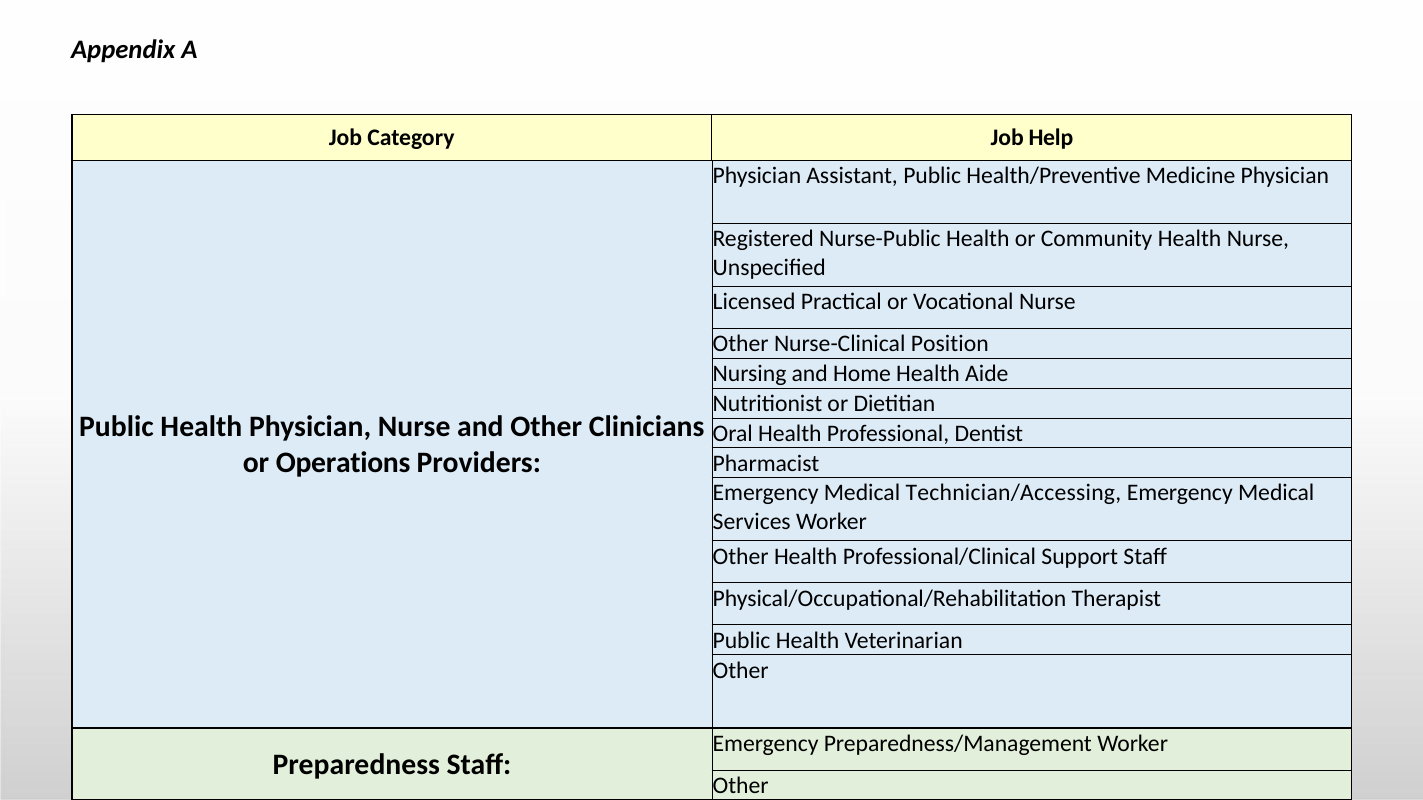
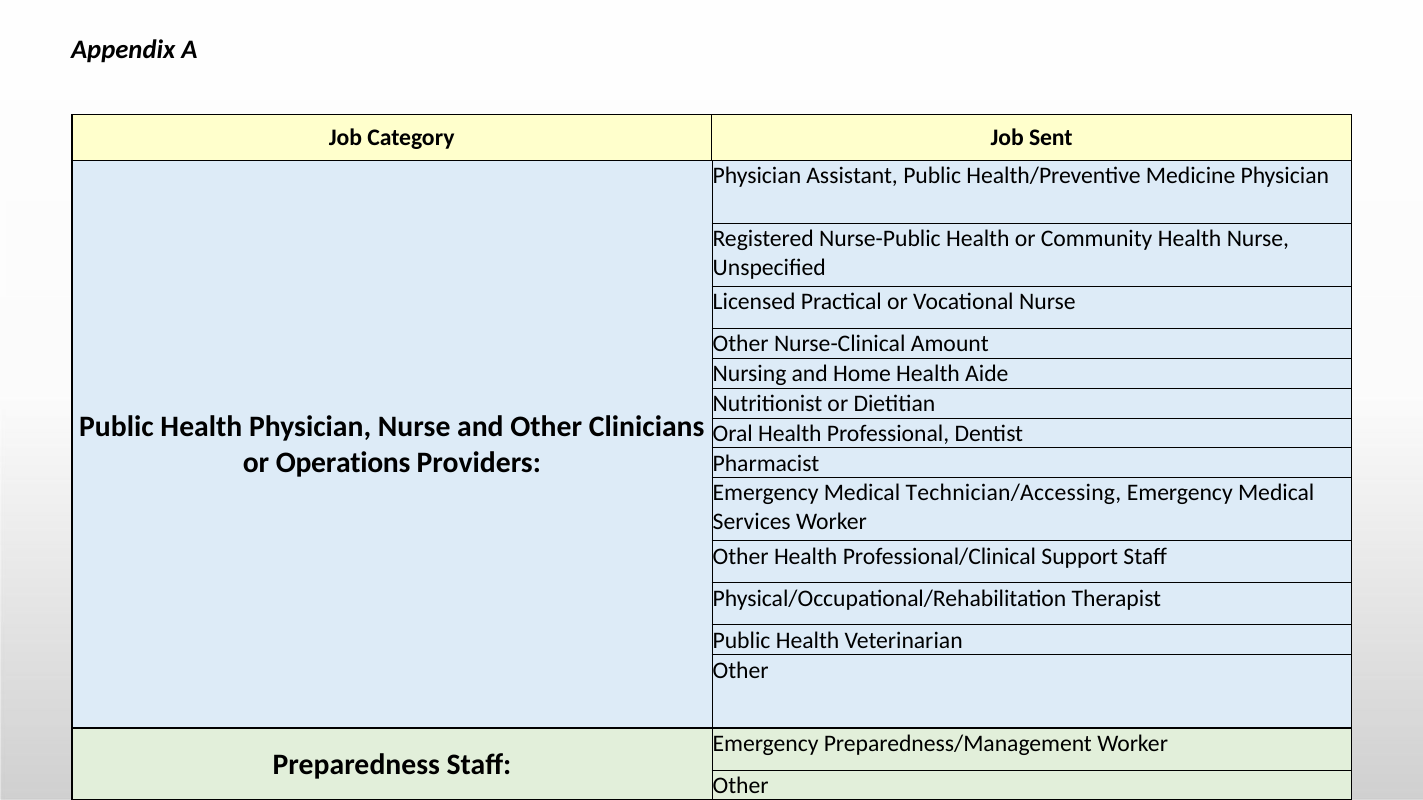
Help: Help -> Sent
Position: Position -> Amount
